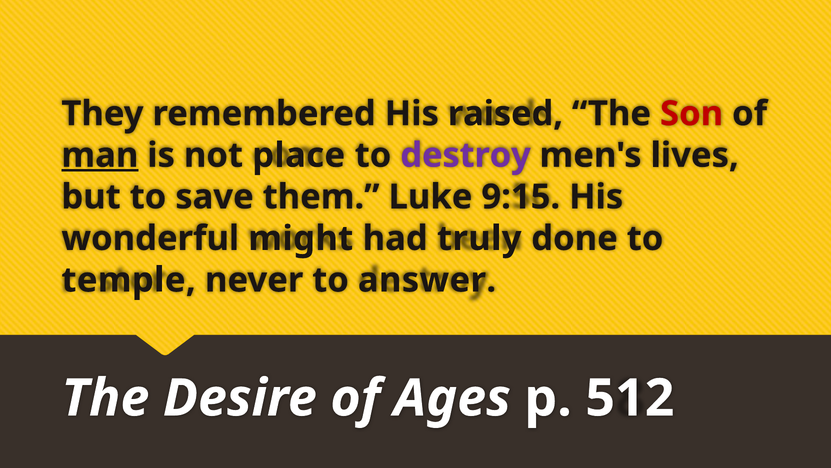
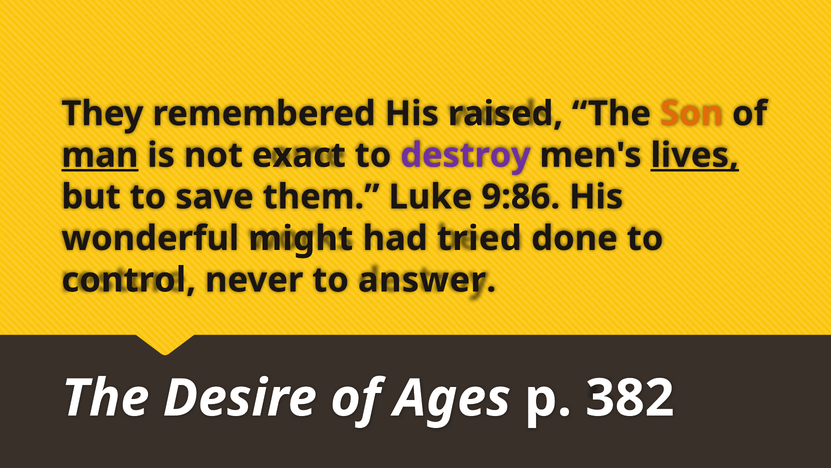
Son colour: red -> orange
place: place -> exact
lives underline: none -> present
9:15: 9:15 -> 9:86
truly: truly -> tried
temple: temple -> control
512: 512 -> 382
